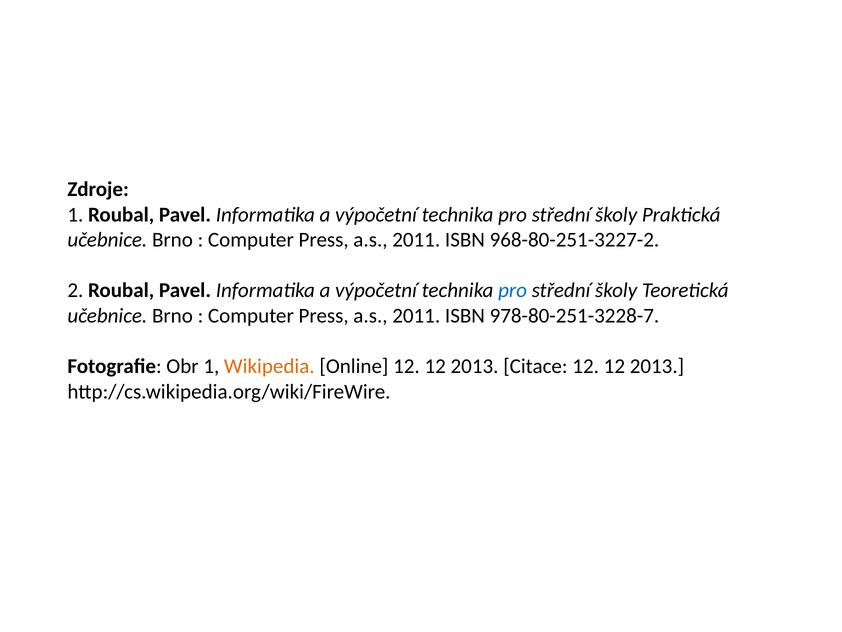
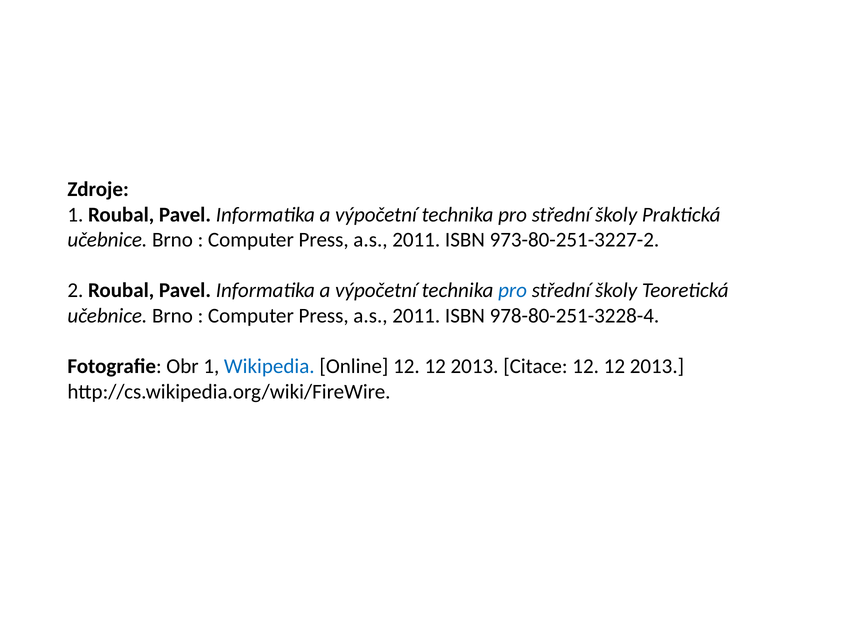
968-80-251-3227-2: 968-80-251-3227-2 -> 973-80-251-3227-2
978-80-251-3228-7: 978-80-251-3228-7 -> 978-80-251-3228-4
Wikipedia colour: orange -> blue
